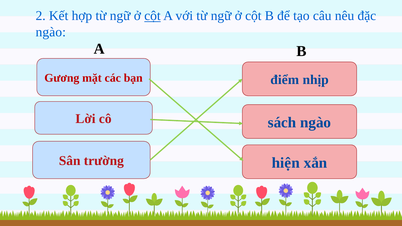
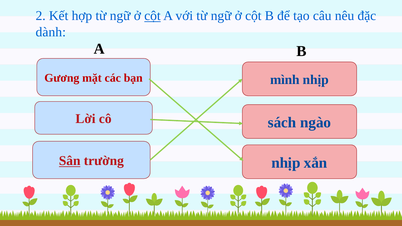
ngào at (51, 32): ngào -> dành
điểm: điểm -> mình
Sân underline: none -> present
hiện at (286, 163): hiện -> nhịp
